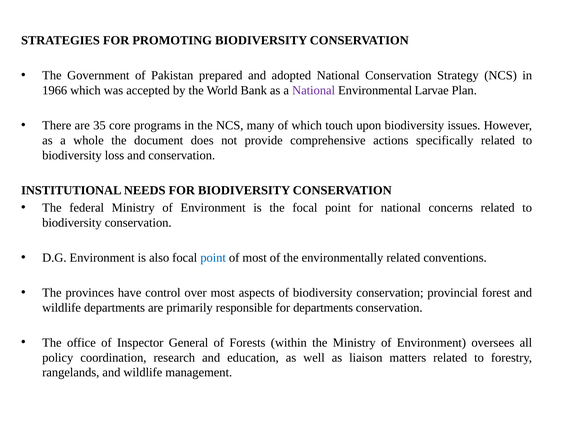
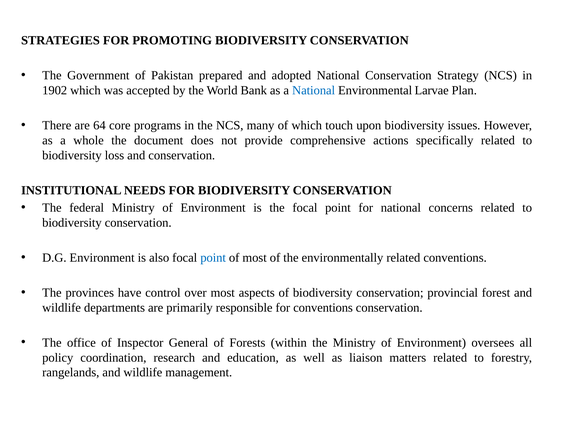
1966: 1966 -> 1902
National at (314, 90) colour: purple -> blue
35: 35 -> 64
for departments: departments -> conventions
